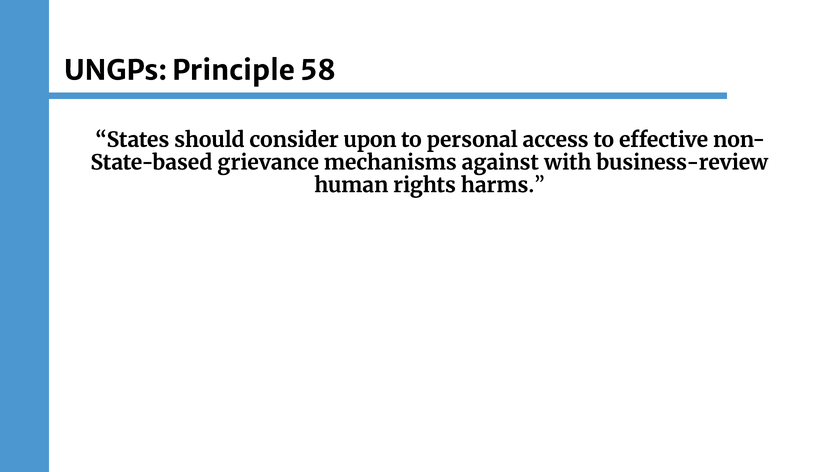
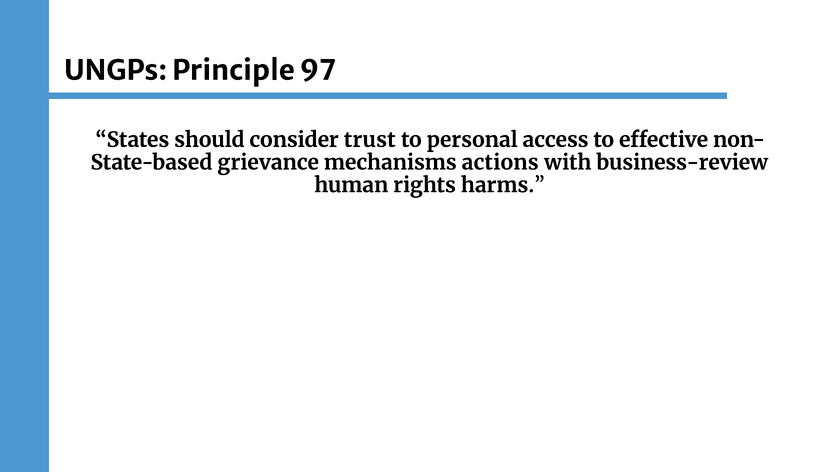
58: 58 -> 97
upon: upon -> trust
against: against -> actions
